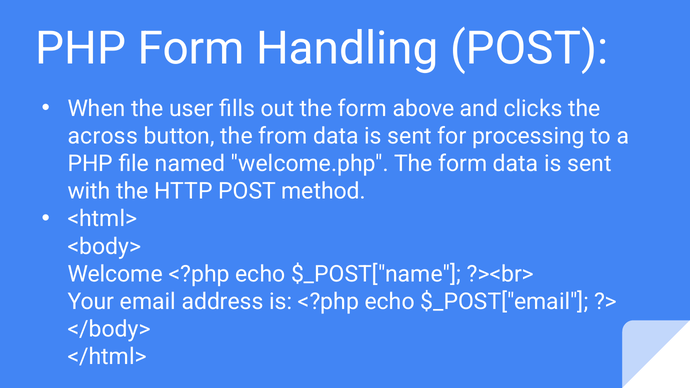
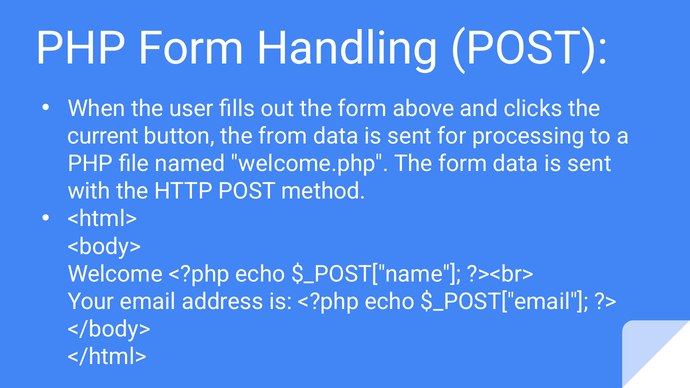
across: across -> current
